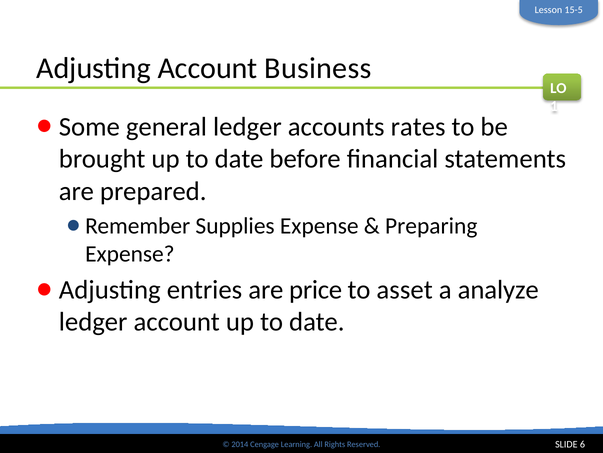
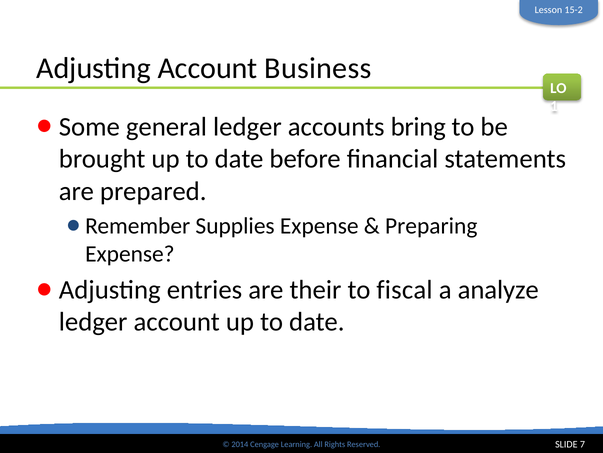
15-5: 15-5 -> 15-2
rates: rates -> bring
price: price -> their
asset: asset -> fiscal
6: 6 -> 7
